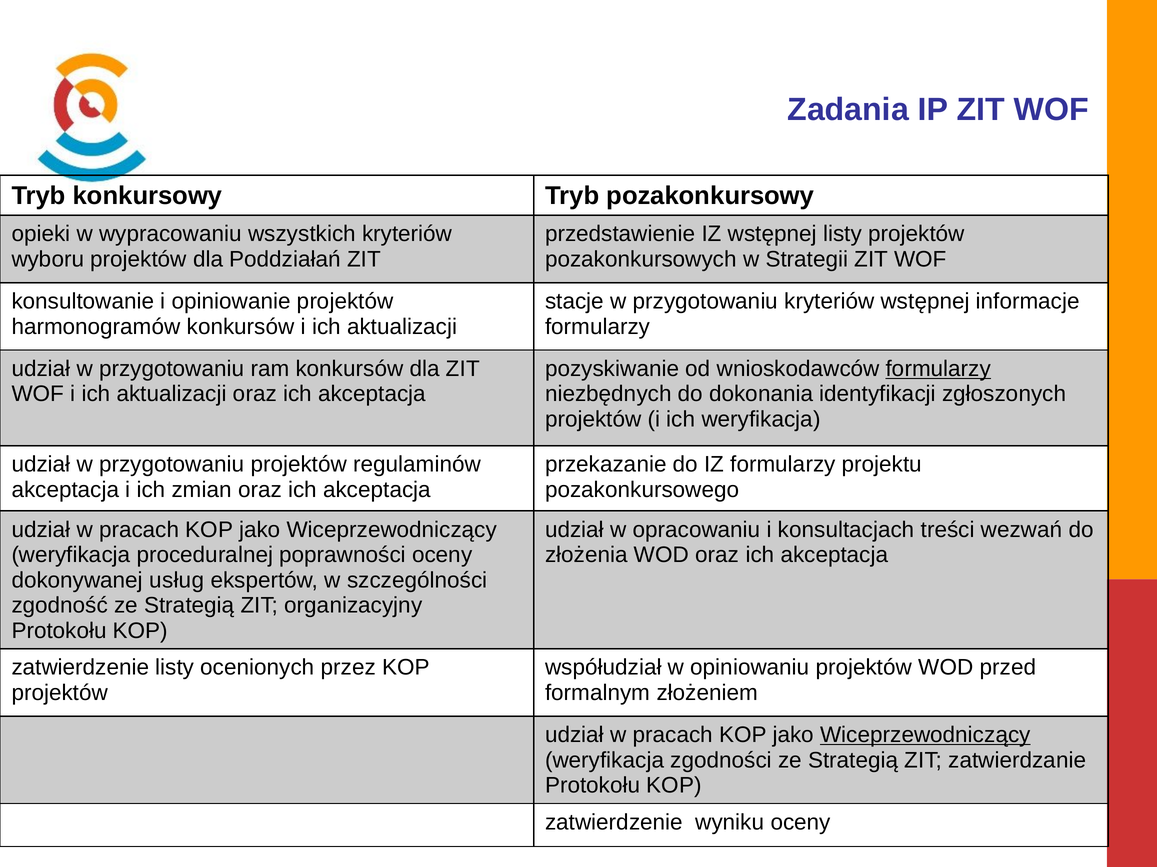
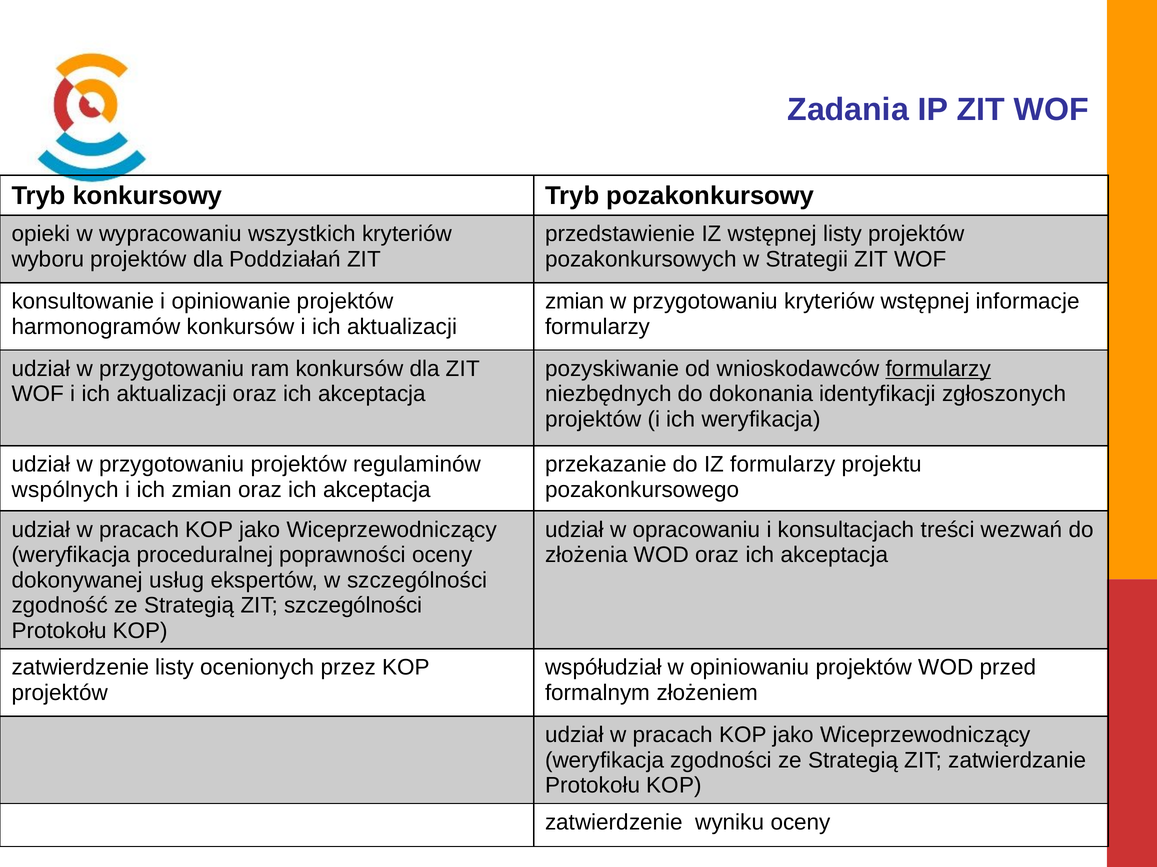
stacje at (575, 302): stacje -> zmian
akceptacja at (65, 490): akceptacja -> wspólnych
ZIT organizacyjny: organizacyjny -> szczególności
Wiceprzewodniczący at (925, 736) underline: present -> none
